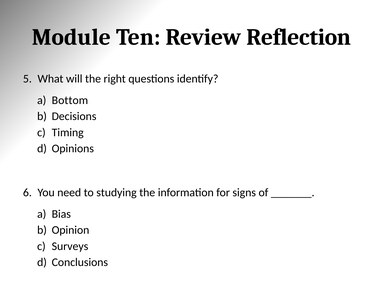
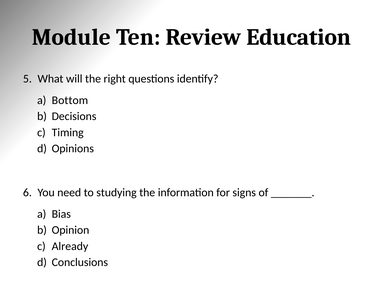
Reflection: Reflection -> Education
Surveys: Surveys -> Already
